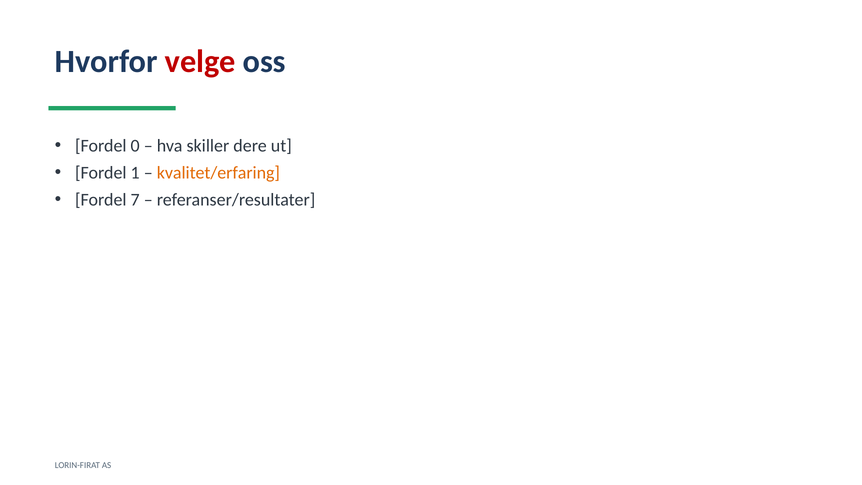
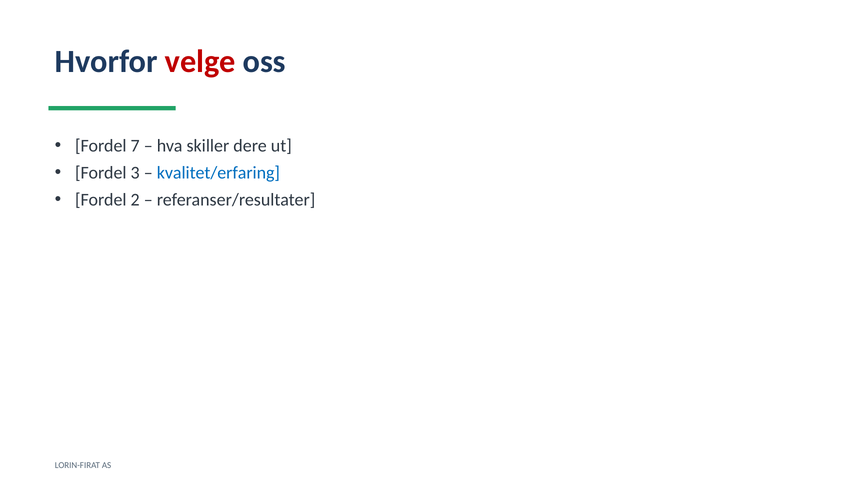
0: 0 -> 7
1: 1 -> 3
kvalitet/erfaring colour: orange -> blue
7: 7 -> 2
